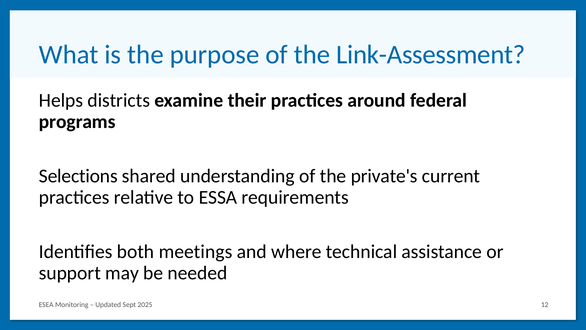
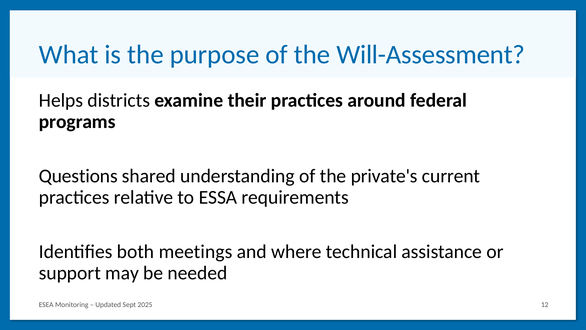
Link-Assessment: Link-Assessment -> Will-Assessment
Selections: Selections -> Questions
